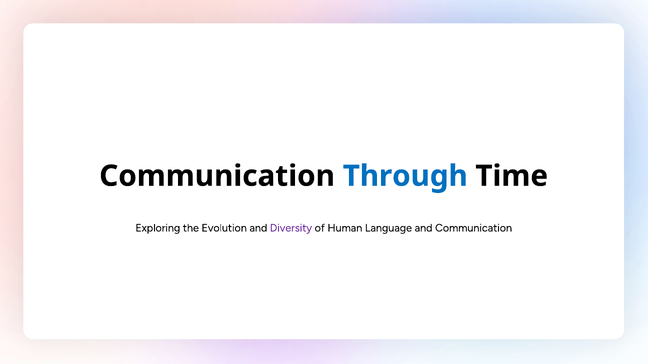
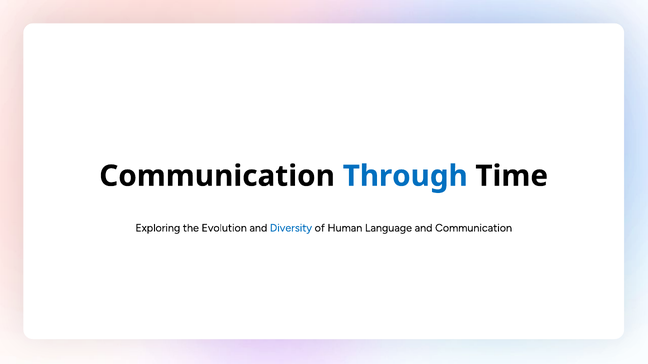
Diversity colour: purple -> blue
